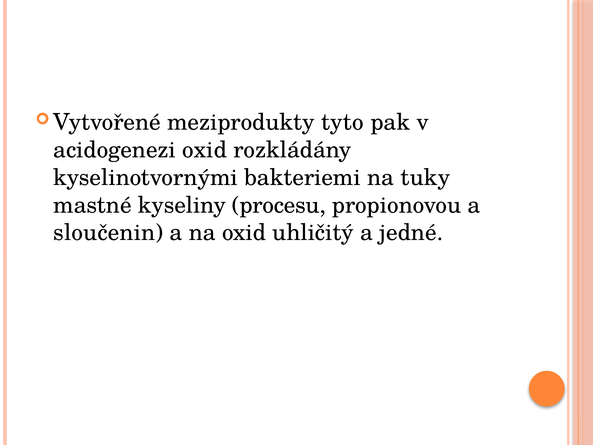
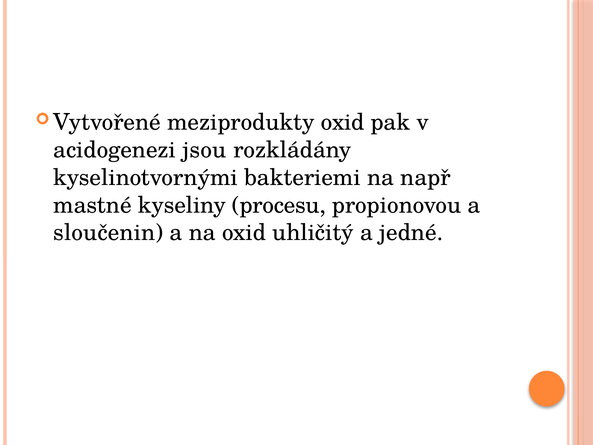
meziprodukty tyto: tyto -> oxid
acidogenezi oxid: oxid -> jsou
tuky: tuky -> např
